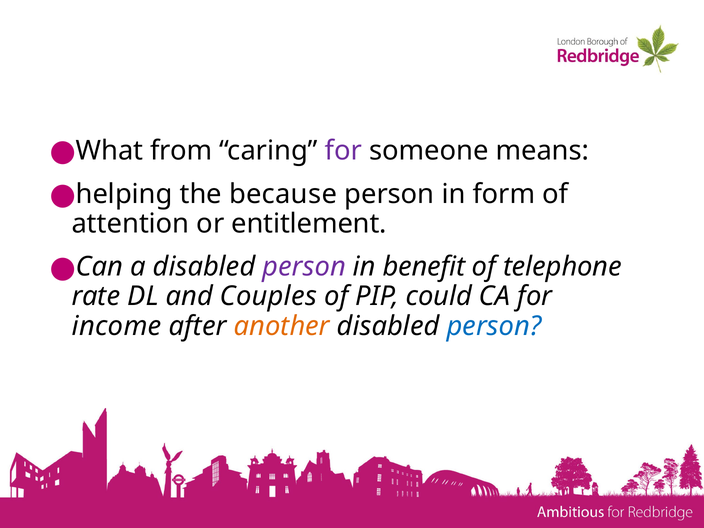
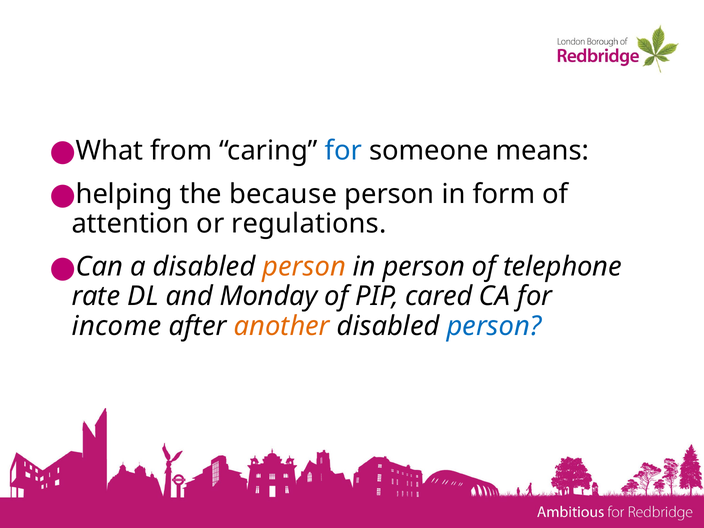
for at (344, 151) colour: purple -> blue
entitlement: entitlement -> regulations
person at (304, 267) colour: purple -> orange
in benefit: benefit -> person
Couples: Couples -> Monday
could: could -> cared
